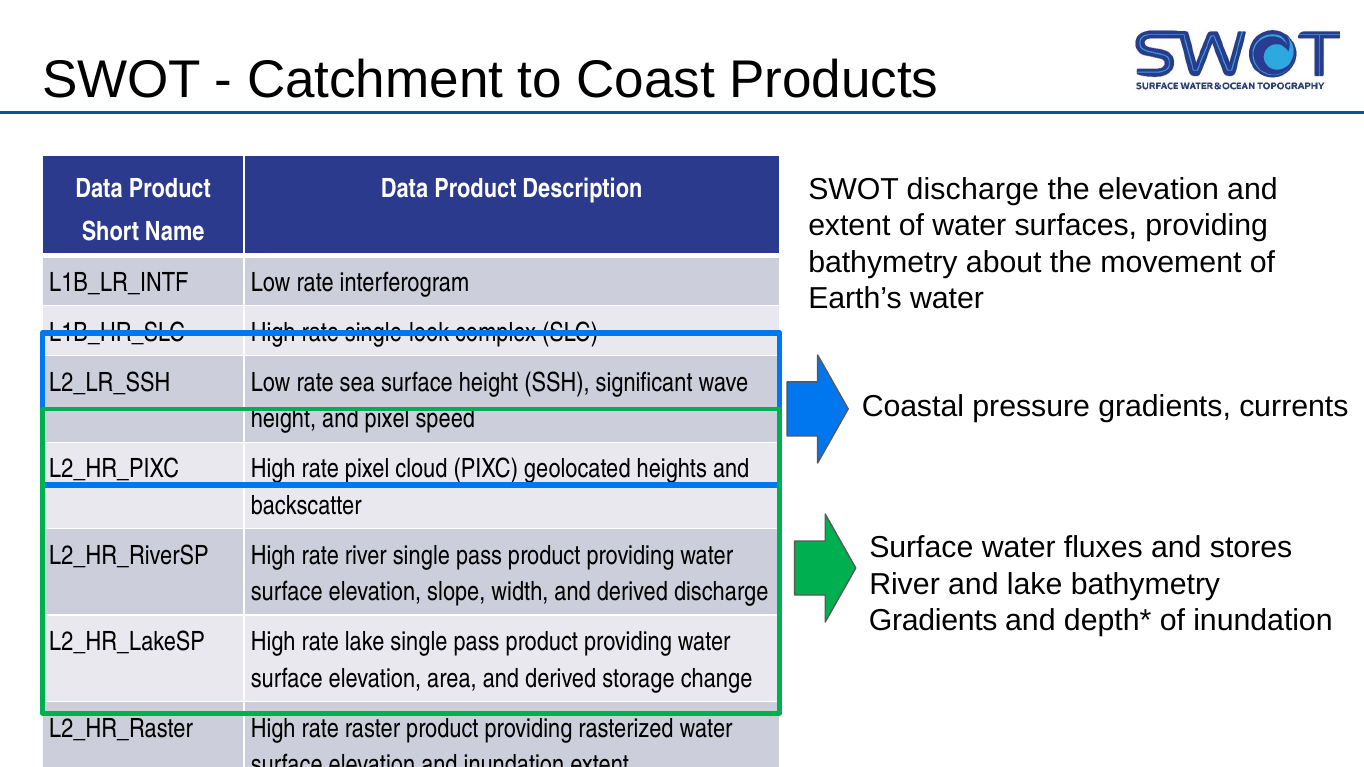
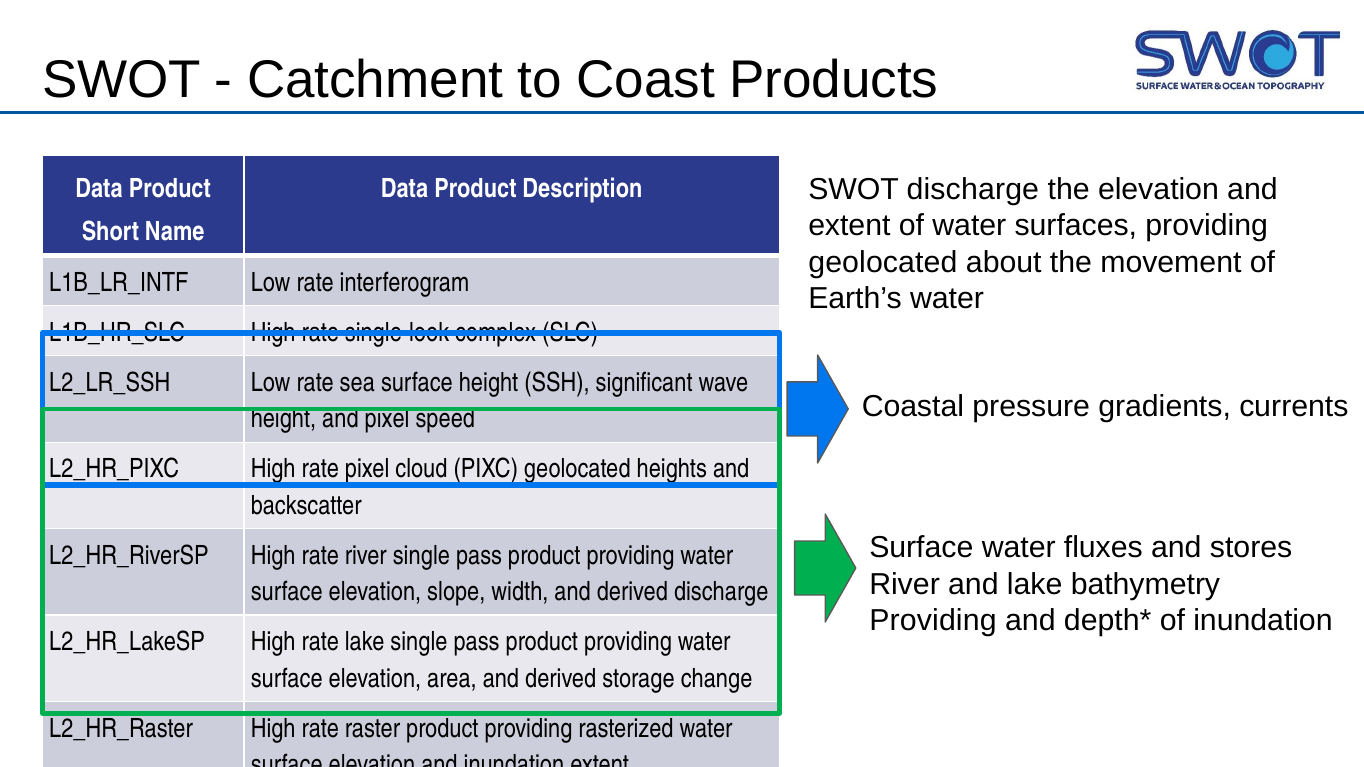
bathymetry at (883, 262): bathymetry -> geolocated
Gradients at (933, 621): Gradients -> Providing
